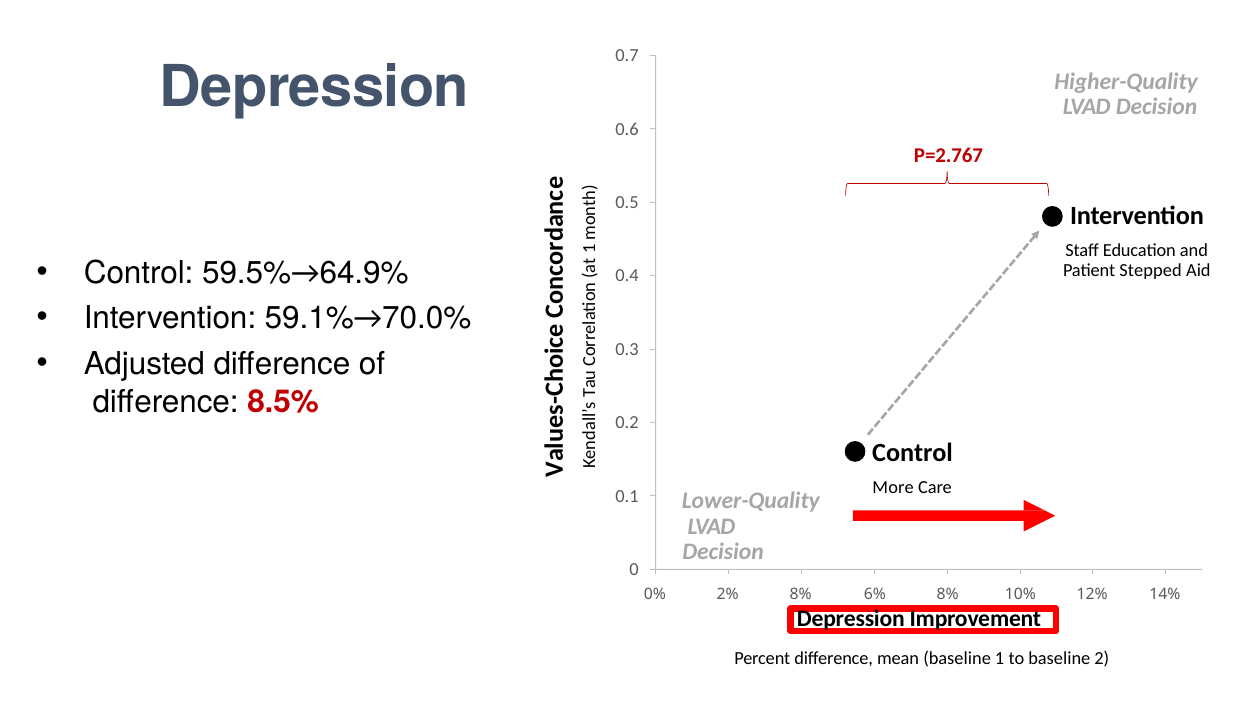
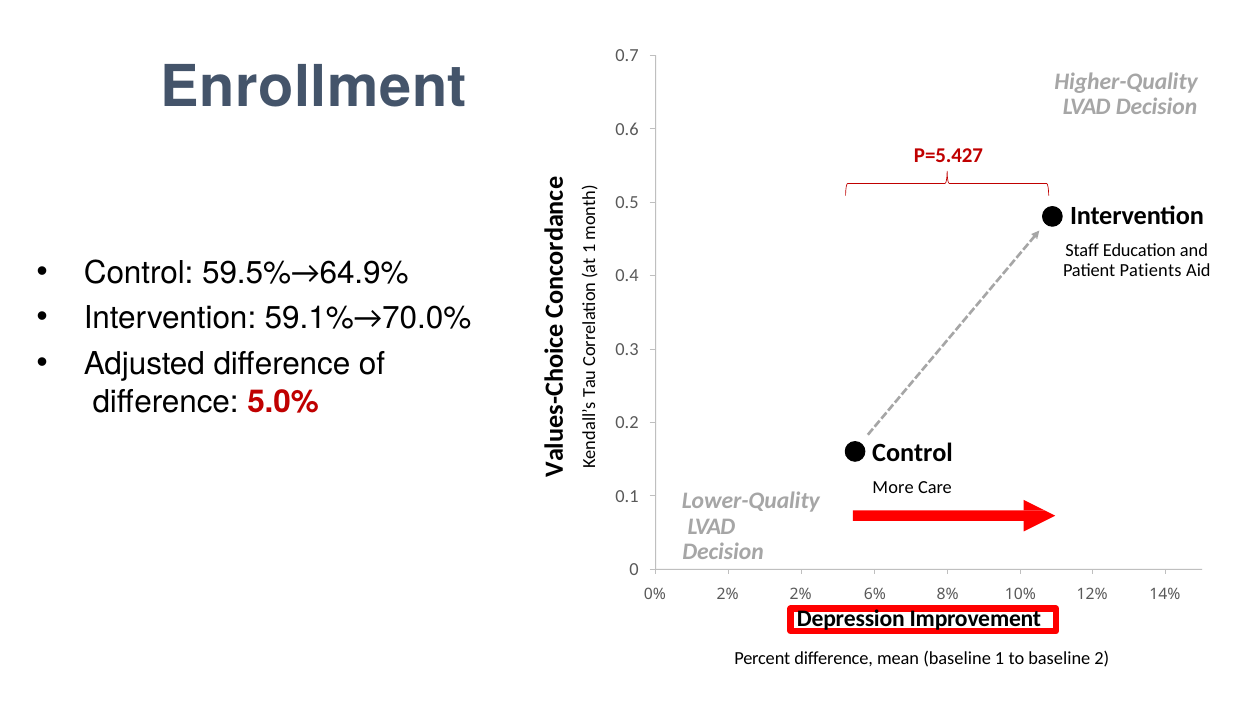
Depression at (314, 87): Depression -> Enrollment
P=2.767: P=2.767 -> P=5.427
Stepped: Stepped -> Patients
8.5%: 8.5% -> 5.0%
2% 8%: 8% -> 2%
